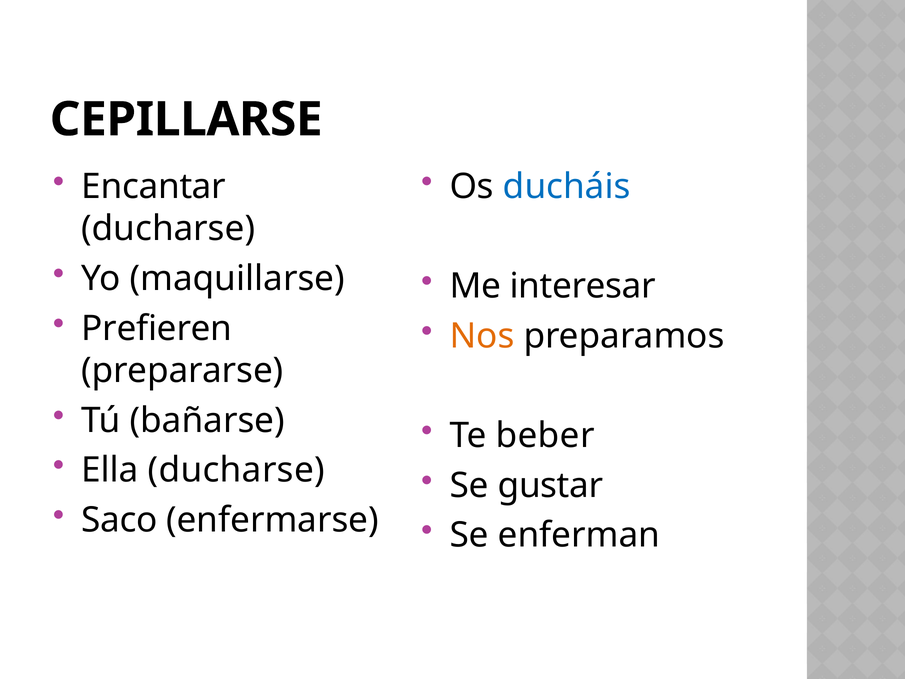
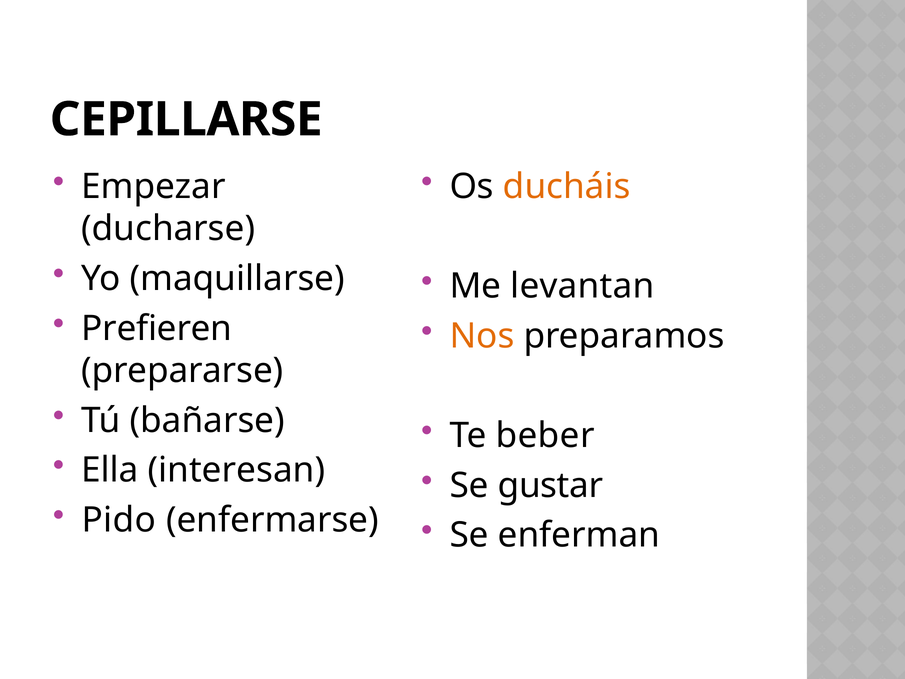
Encantar: Encantar -> Empezar
ducháis colour: blue -> orange
interesar: interesar -> levantan
Ella ducharse: ducharse -> interesan
Saco: Saco -> Pido
